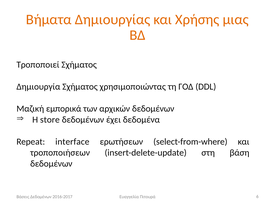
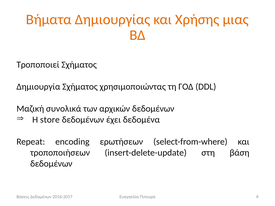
εμπορικά: εμπορικά -> συνολικά
interface: interface -> encoding
